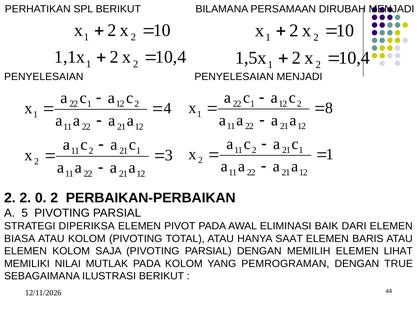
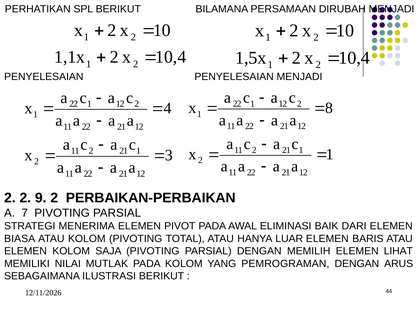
0: 0 -> 9
5: 5 -> 7
DIPERIKSA: DIPERIKSA -> MENERIMA
SAAT: SAAT -> LUAR
TRUE: TRUE -> ARUS
